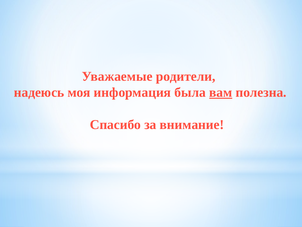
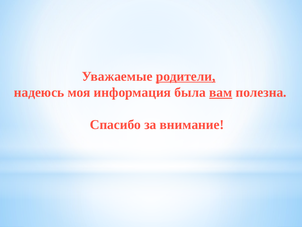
родители underline: none -> present
